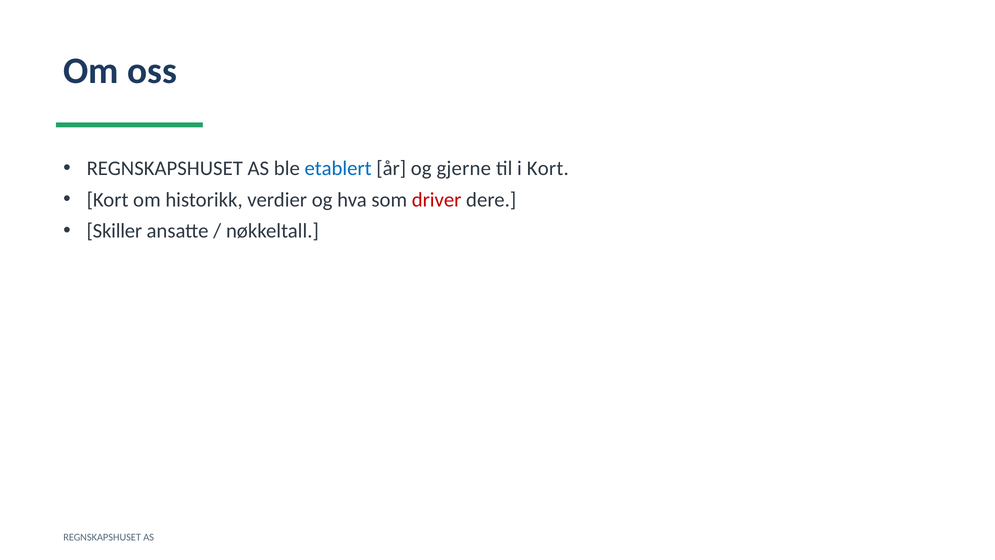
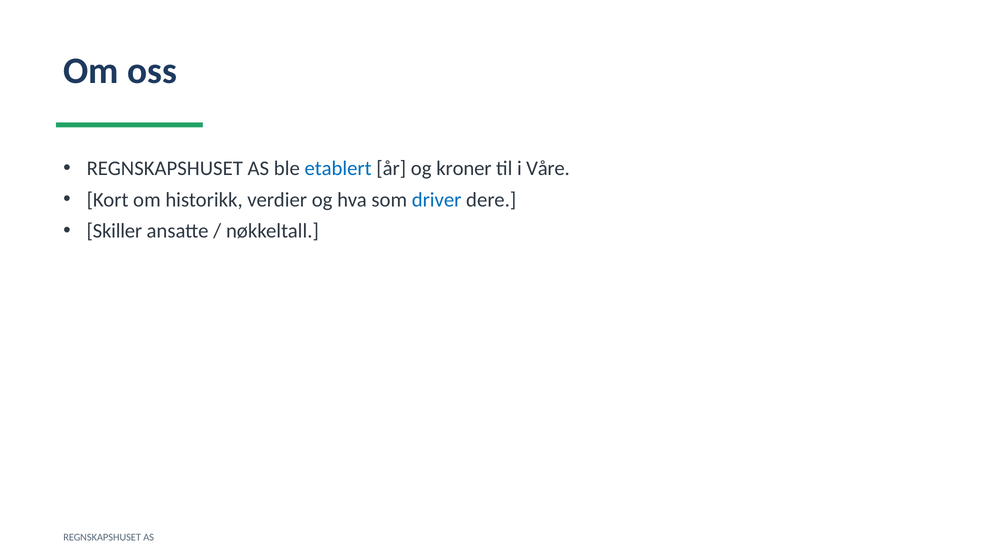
gjerne: gjerne -> kroner
i Kort: Kort -> Våre
driver colour: red -> blue
